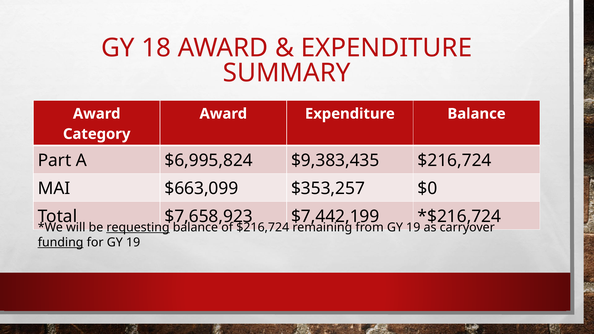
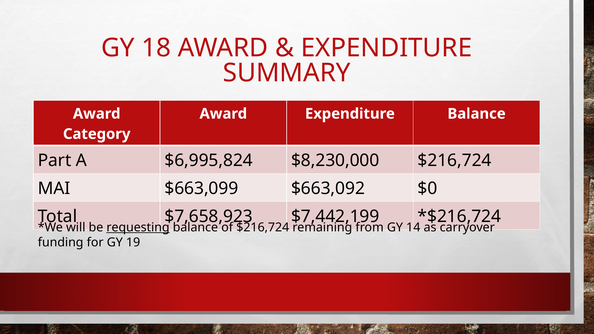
$9,383,435: $9,383,435 -> $8,230,000
$353,257: $353,257 -> $663,092
from GY 19: 19 -> 14
funding underline: present -> none
